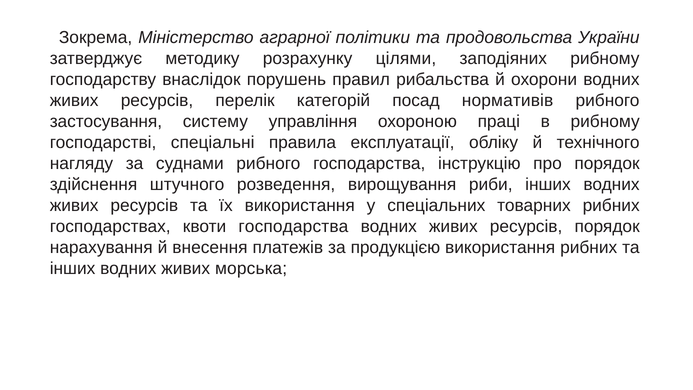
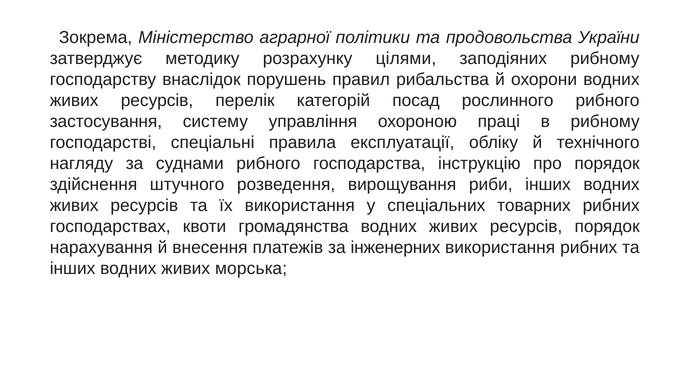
нормативів: нормативів -> рослинного
квоти господарства: господарства -> громадянства
продукцією: продукцією -> інженерних
